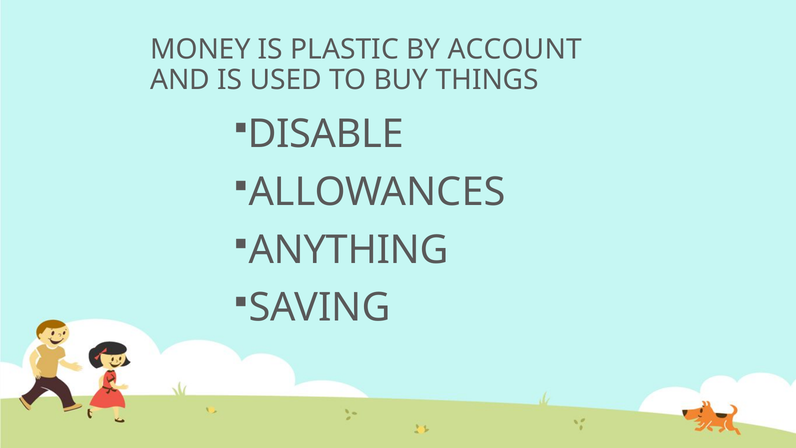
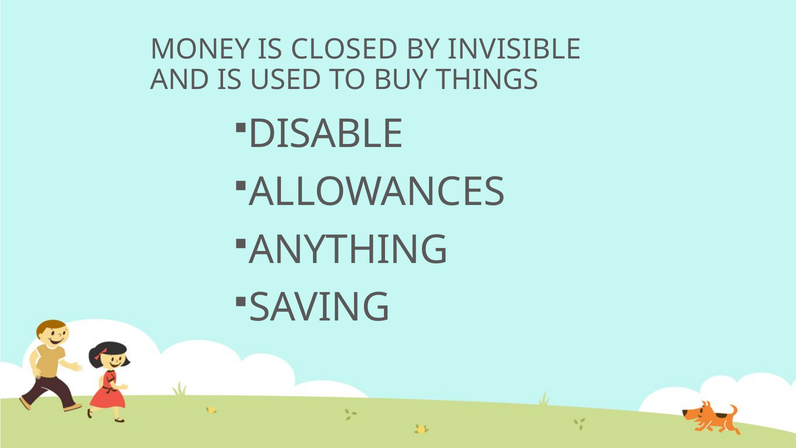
PLASTIC: PLASTIC -> CLOSED
ACCOUNT: ACCOUNT -> INVISIBLE
